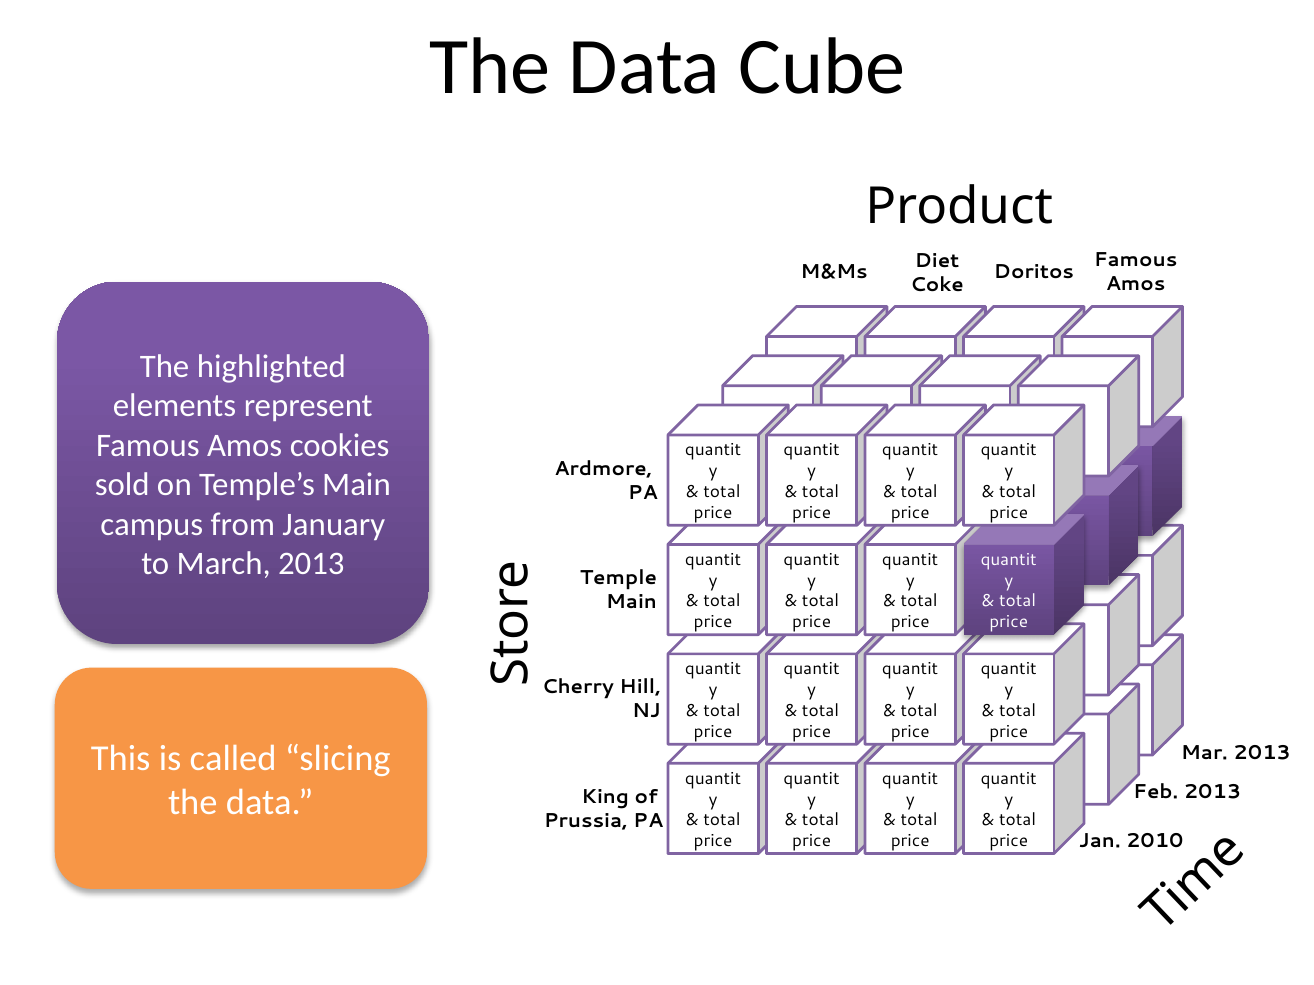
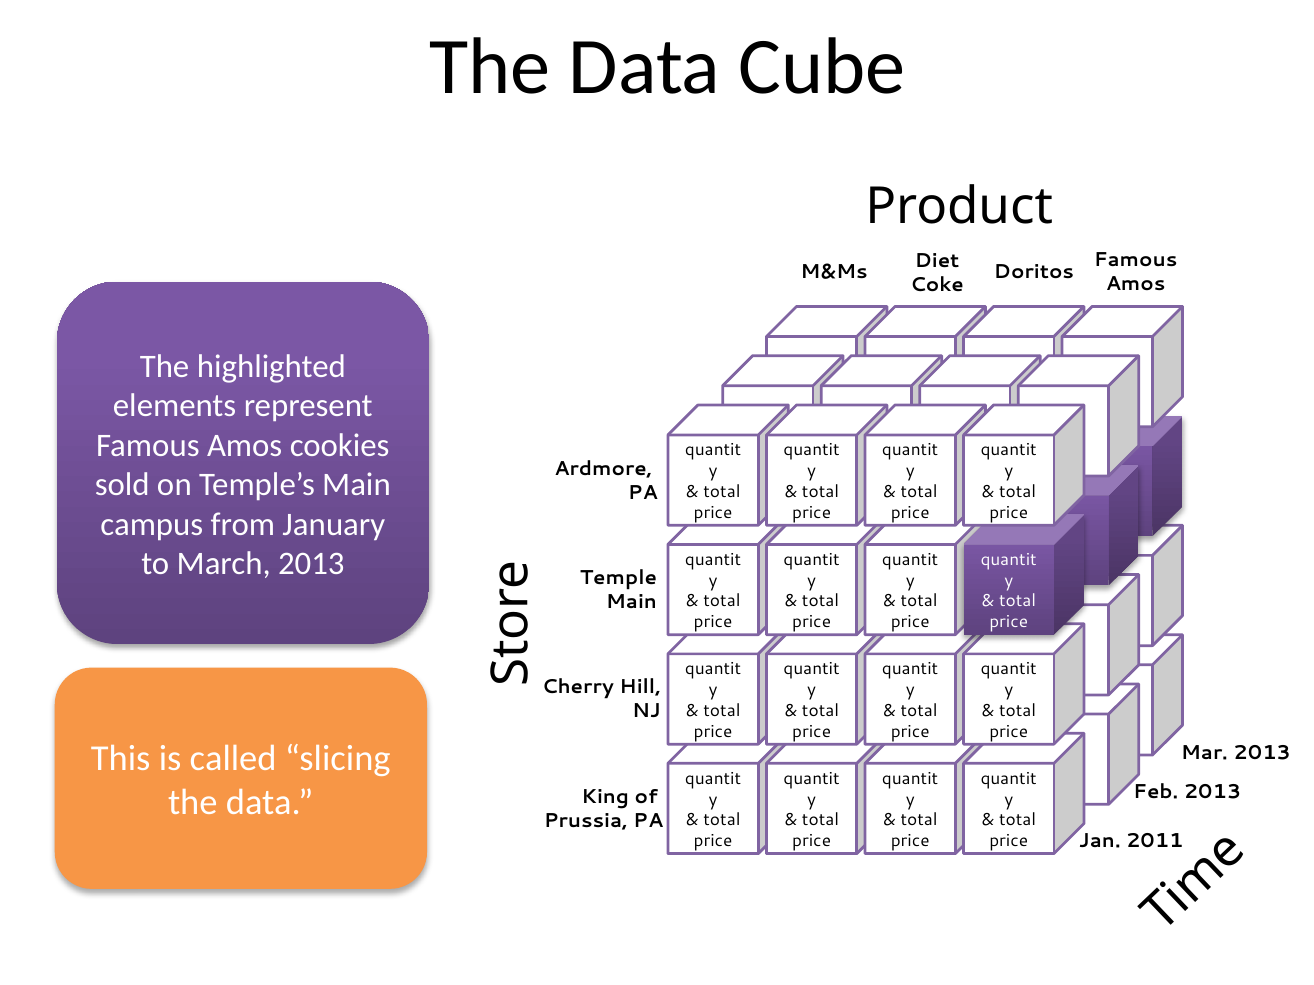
2010: 2010 -> 2011
